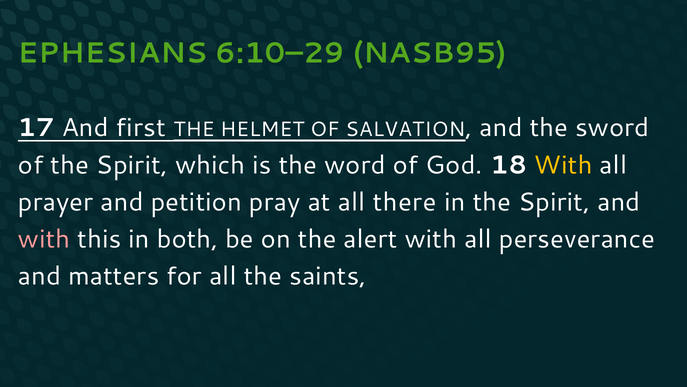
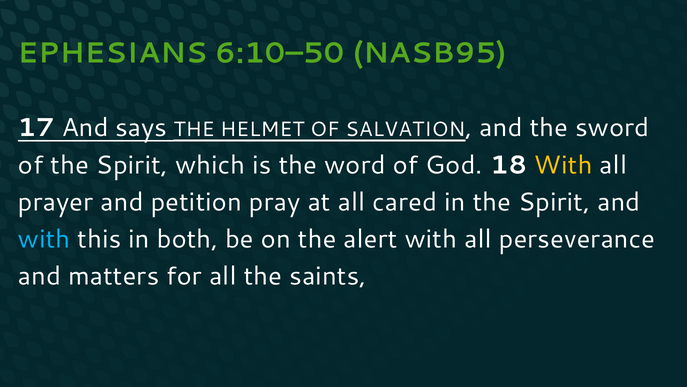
6:10–29: 6:10–29 -> 6:10–50
first: first -> says
there: there -> cared
with at (44, 239) colour: pink -> light blue
